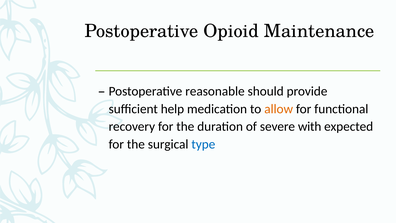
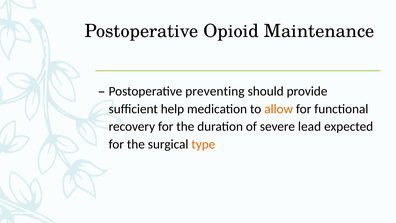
reasonable: reasonable -> preventing
with: with -> lead
type colour: blue -> orange
